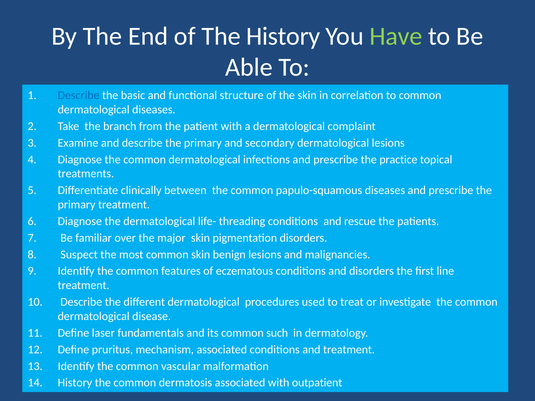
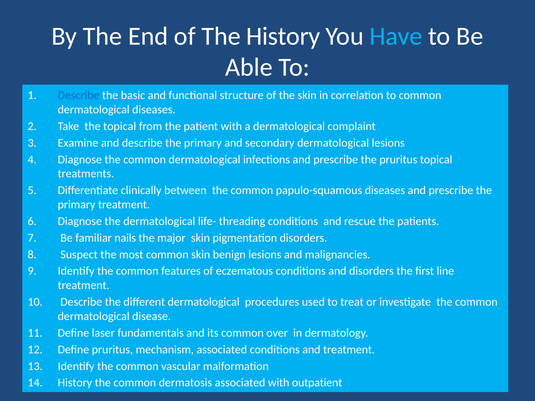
Have colour: light green -> light blue
the branch: branch -> topical
the practice: practice -> pruritus
over: over -> nails
such: such -> over
